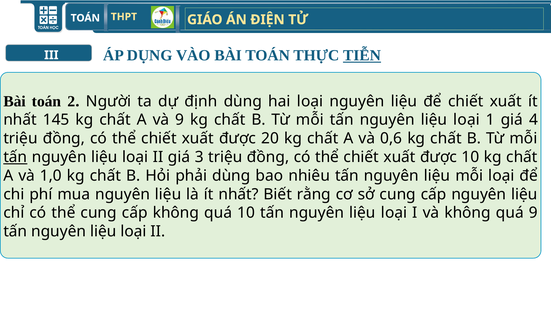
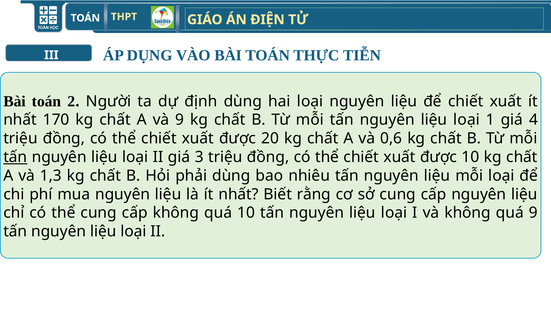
TIỄN underline: present -> none
145: 145 -> 170
1,0: 1,0 -> 1,3
